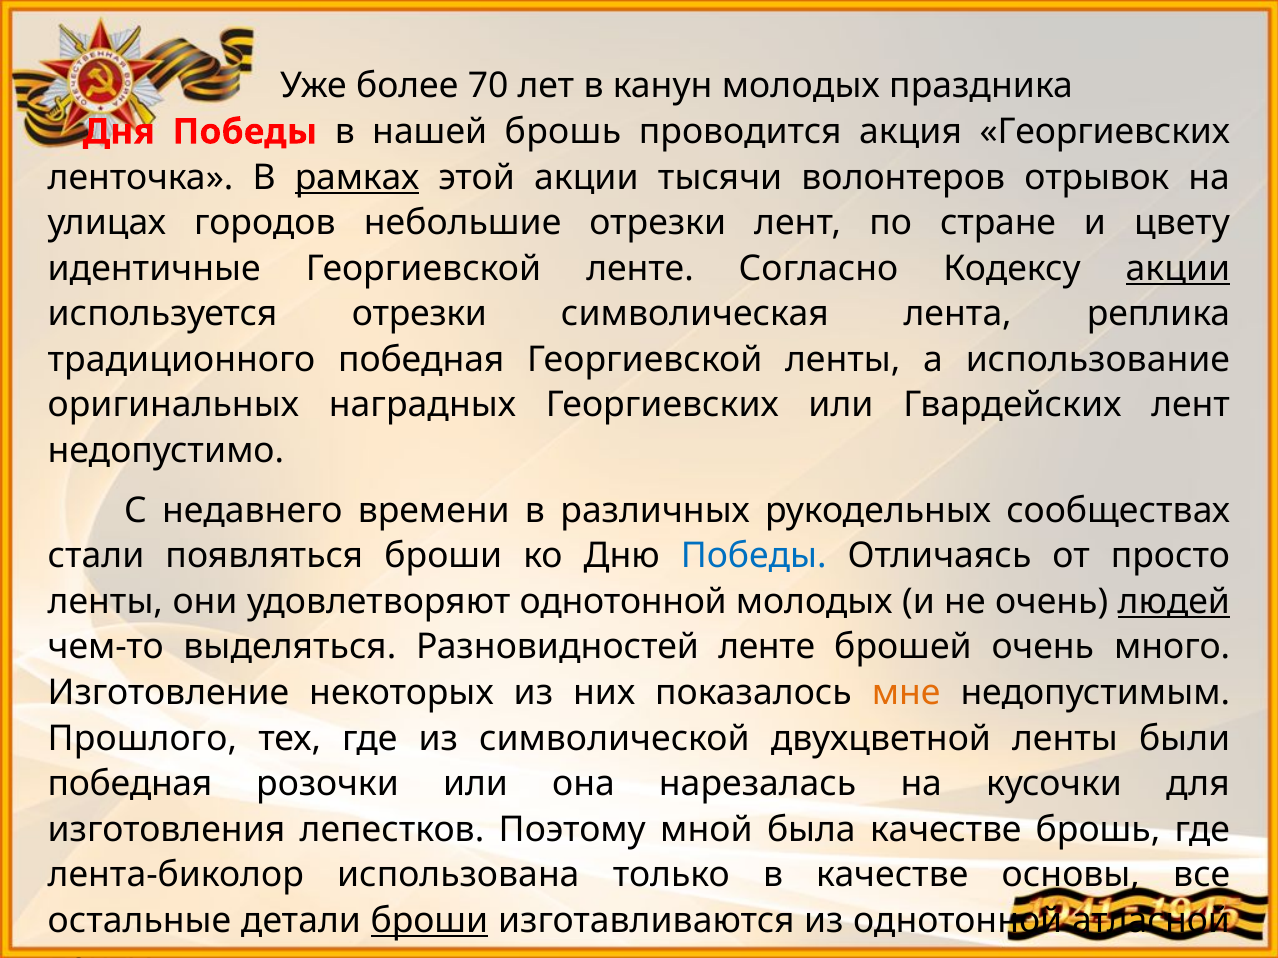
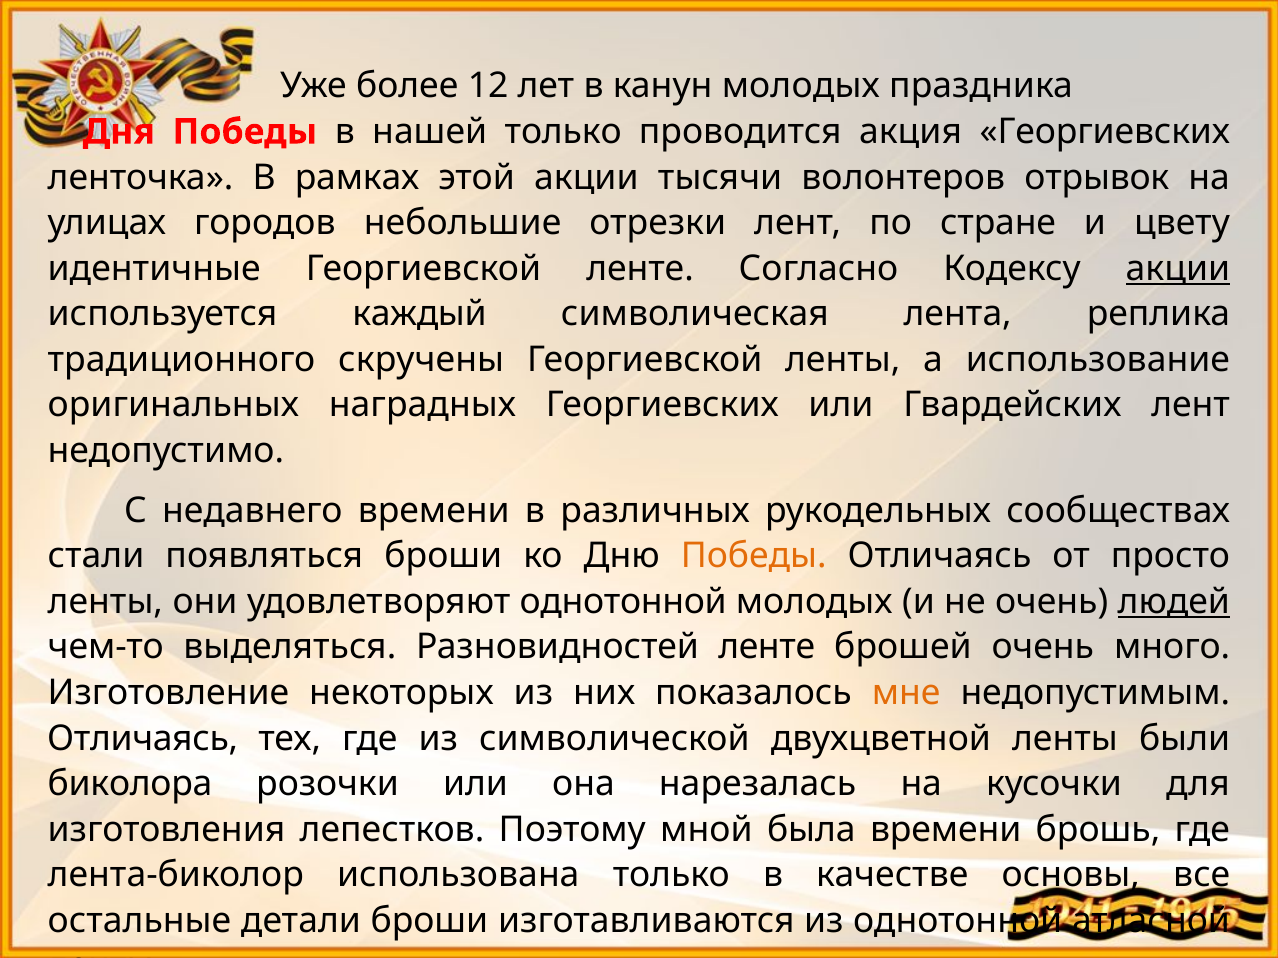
70: 70 -> 12
нашей брошь: брошь -> только
рамках underline: present -> none
используется отрезки: отрезки -> каждый
традиционного победная: победная -> скручены
Победы at (754, 556) colour: blue -> orange
Прошлого at (142, 739): Прошлого -> Отличаясь
победная at (130, 784): победная -> биколора
была качестве: качестве -> времени
броши at (429, 921) underline: present -> none
